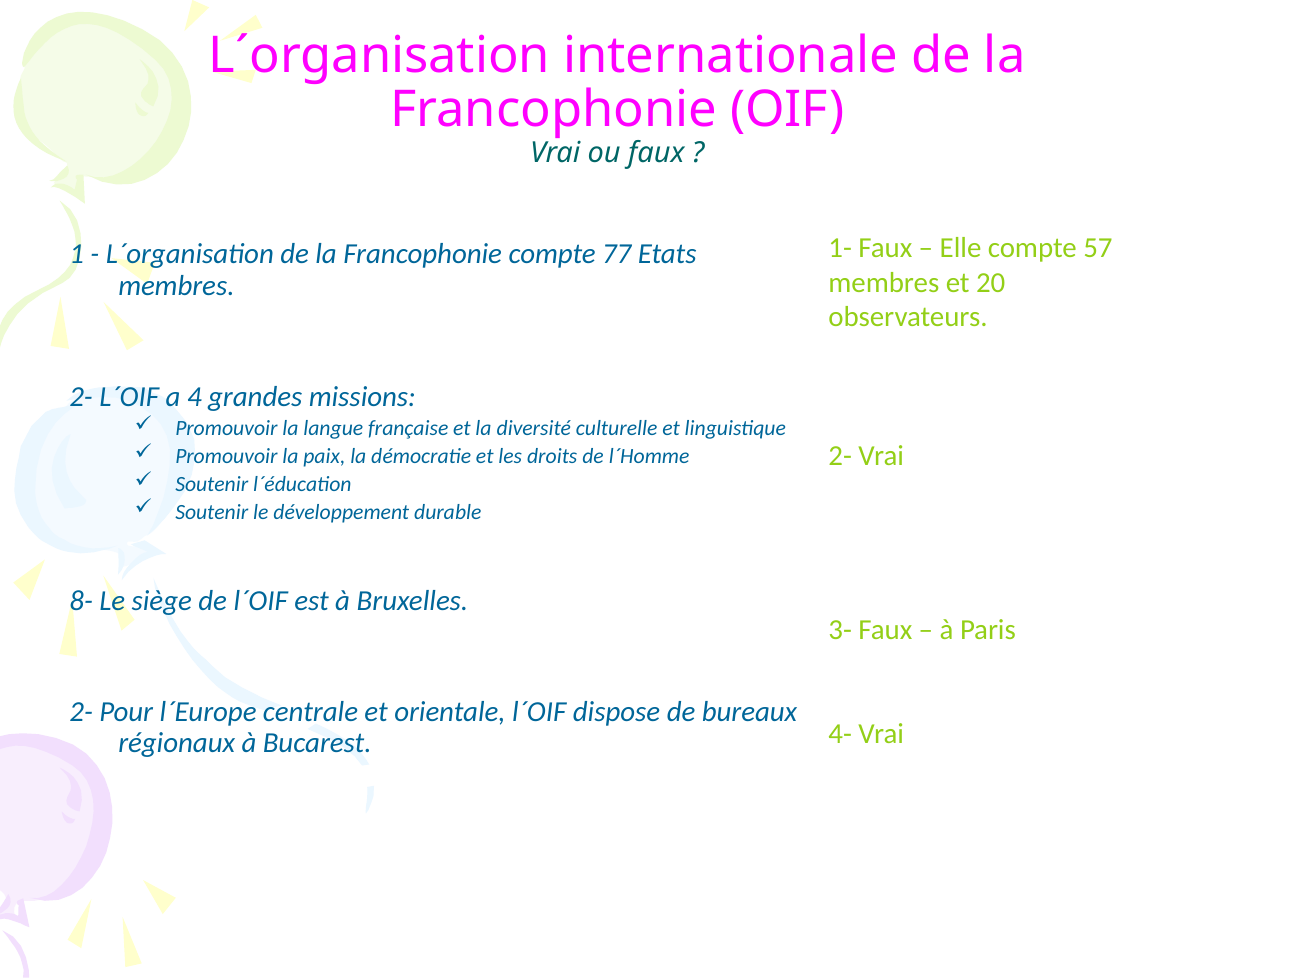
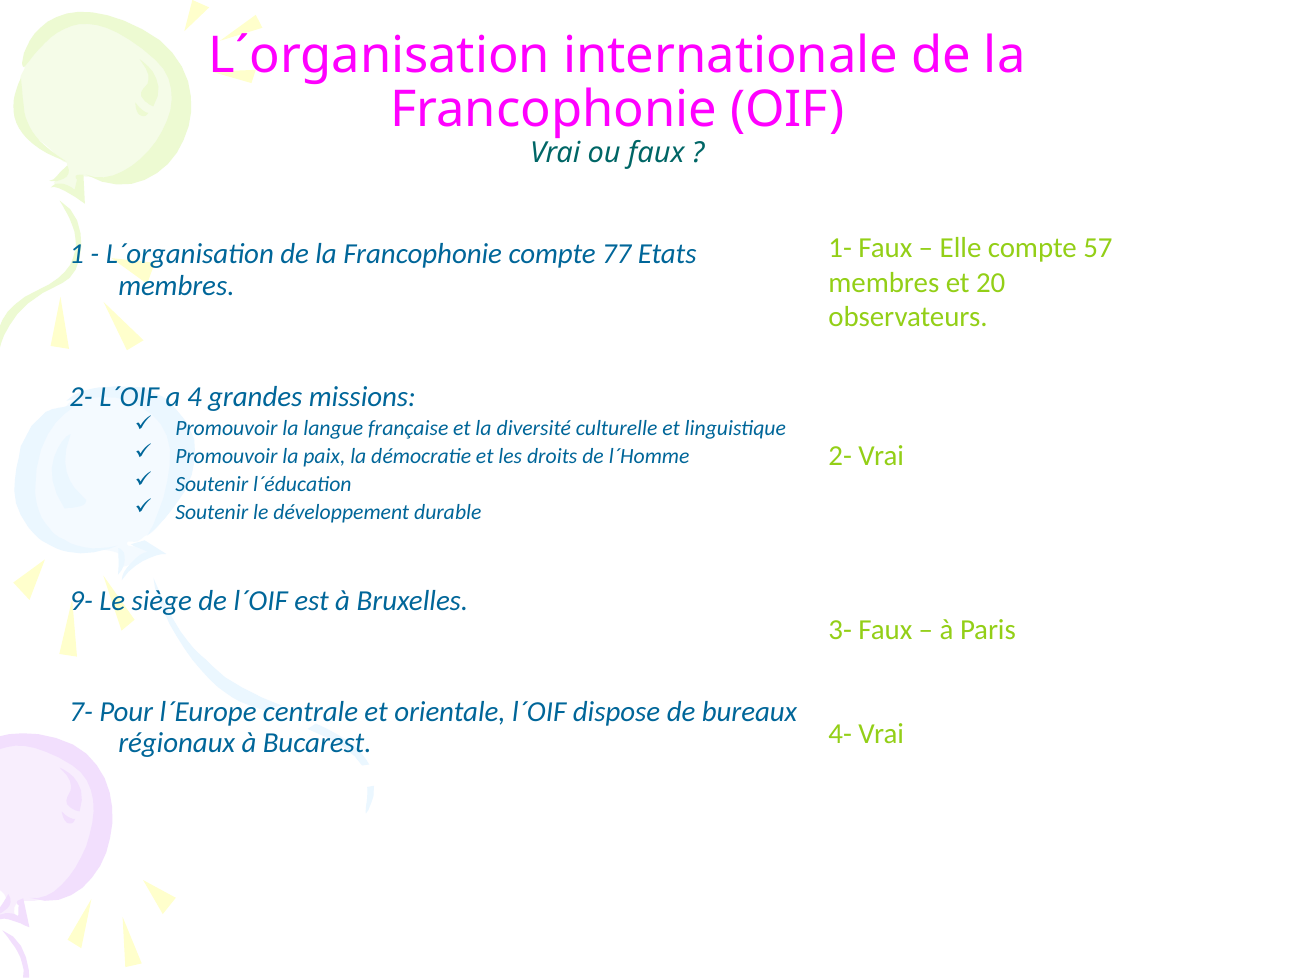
8-: 8- -> 9-
2- at (81, 711): 2- -> 7-
